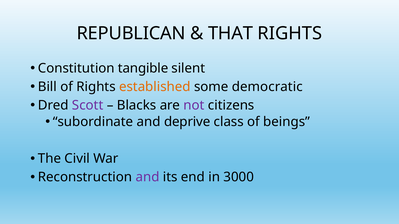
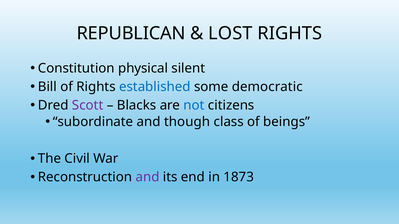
THAT: THAT -> LOST
tangible: tangible -> physical
established colour: orange -> blue
not colour: purple -> blue
deprive: deprive -> though
3000: 3000 -> 1873
